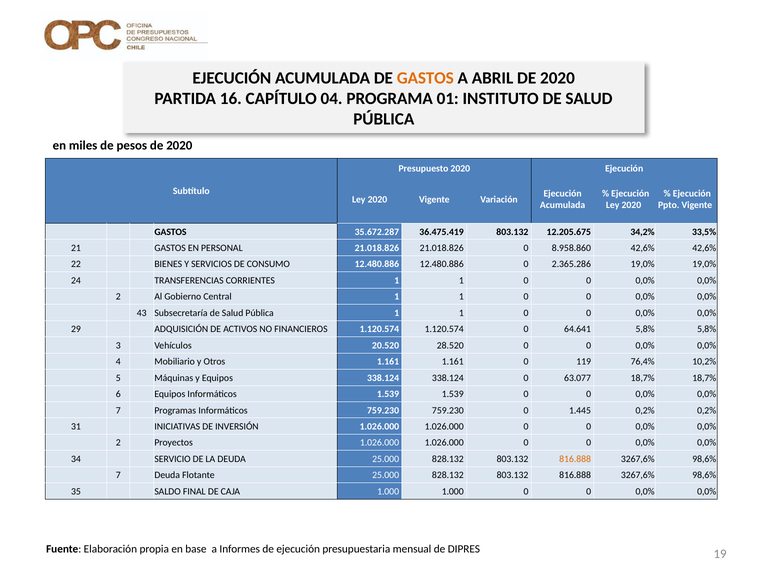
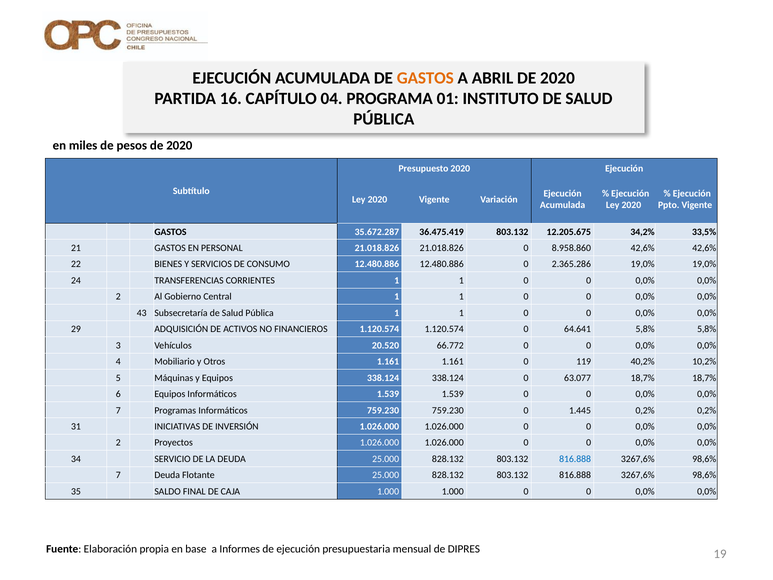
28.520: 28.520 -> 66.772
76,4%: 76,4% -> 40,2%
816.888 at (575, 459) colour: orange -> blue
